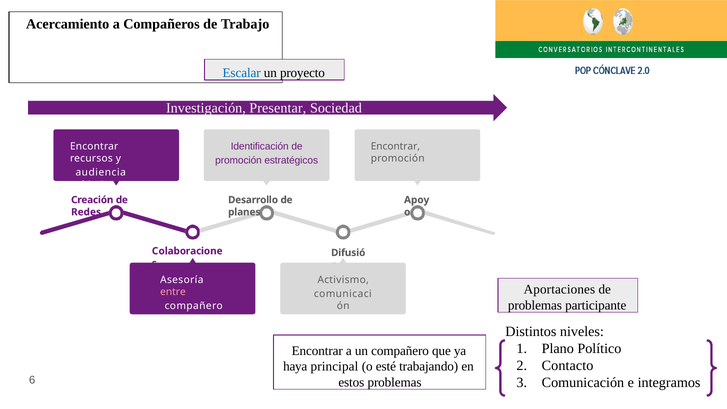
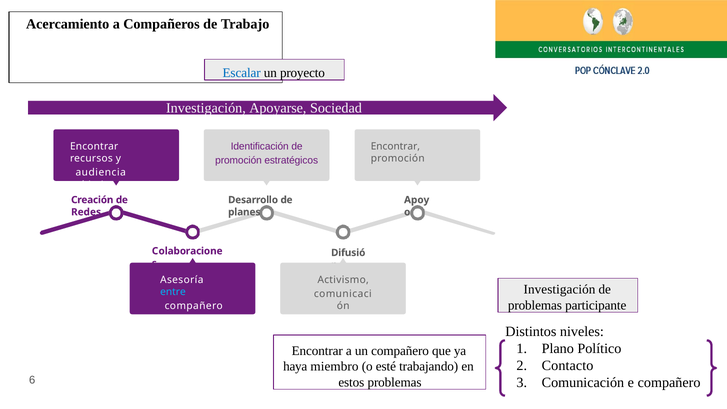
Presentar: Presentar -> Apoyarse
Aportaciones at (559, 289): Aportaciones -> Investigación
entre colour: pink -> light blue
principal: principal -> miembro
e integramos: integramos -> compañero
